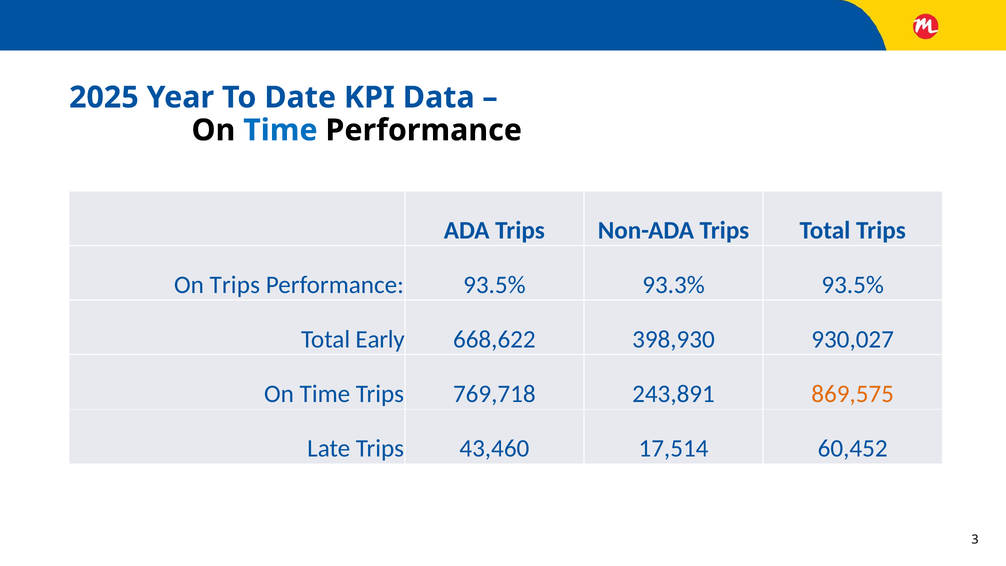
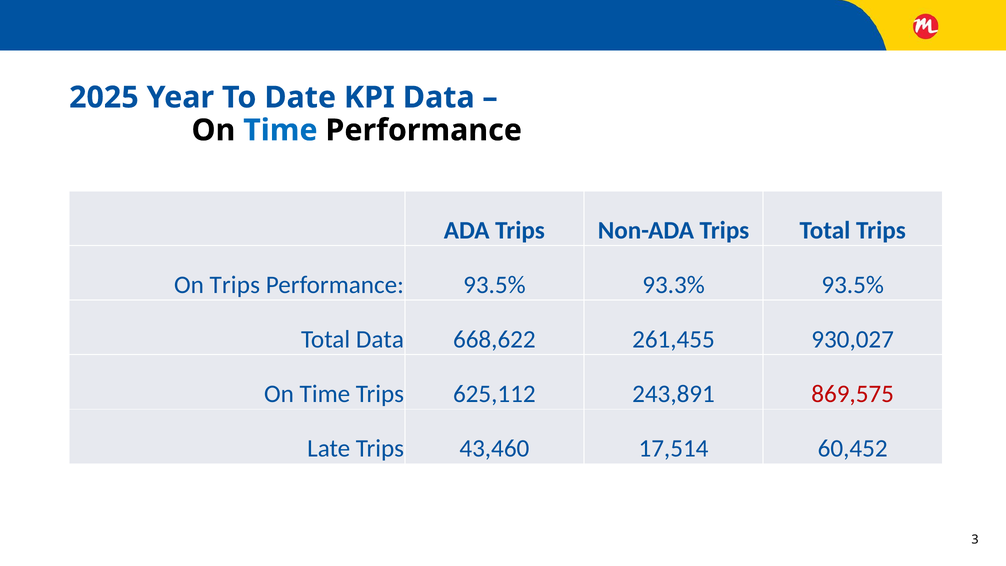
Total Early: Early -> Data
398,930: 398,930 -> 261,455
769,718: 769,718 -> 625,112
869,575 colour: orange -> red
